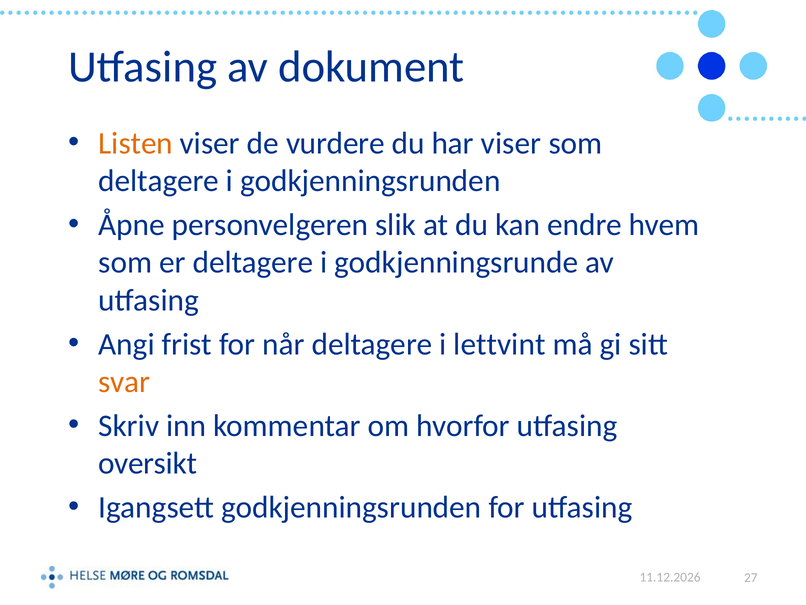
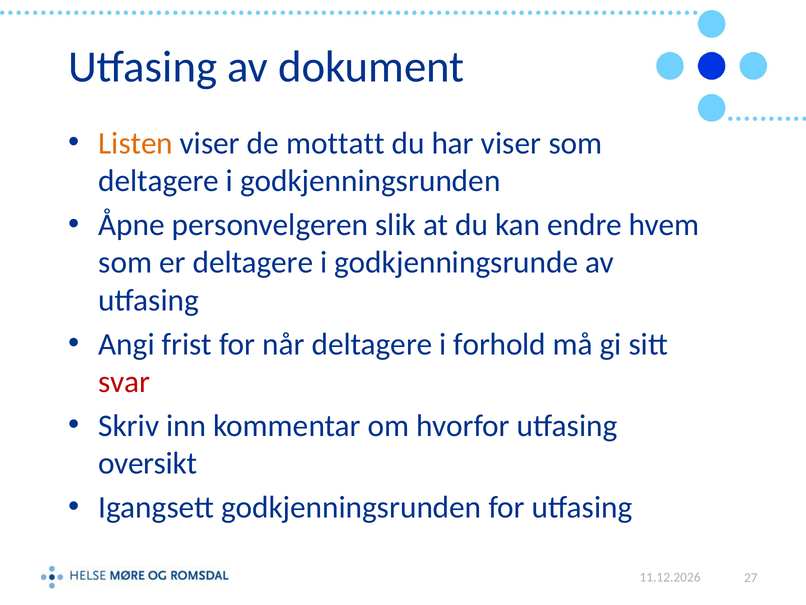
vurdere: vurdere -> mottatt
lettvint: lettvint -> forhold
svar colour: orange -> red
